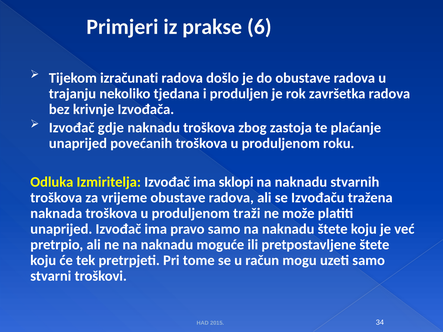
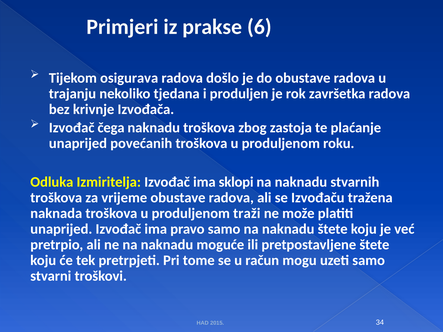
izračunati: izračunati -> osigurava
gdje: gdje -> čega
